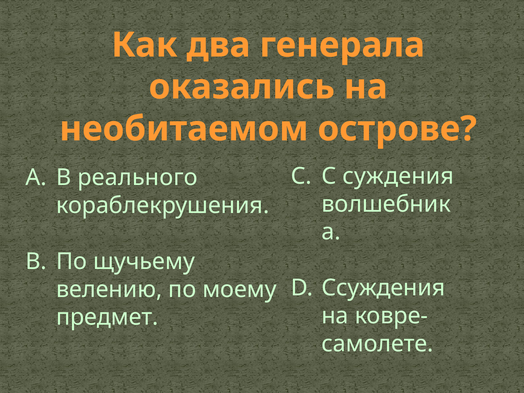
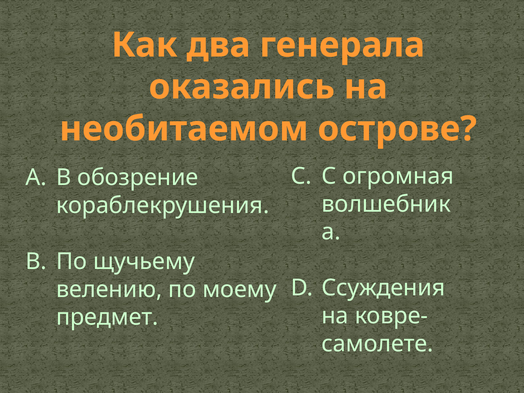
суждения: суждения -> огромная
реального: реального -> обозрение
